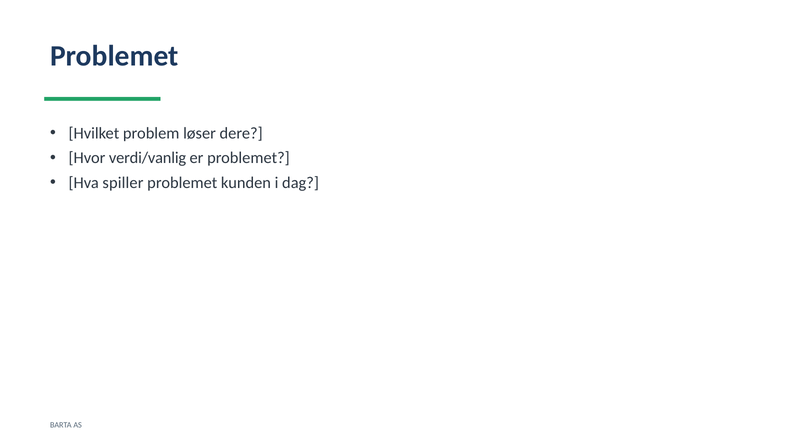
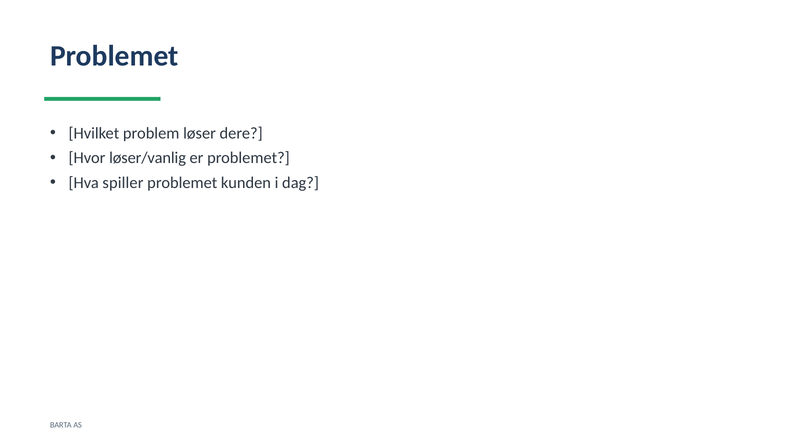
verdi/vanlig: verdi/vanlig -> løser/vanlig
